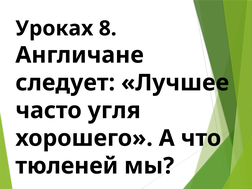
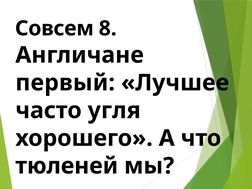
Уроках: Уроках -> Совсем
следует: следует -> первый
